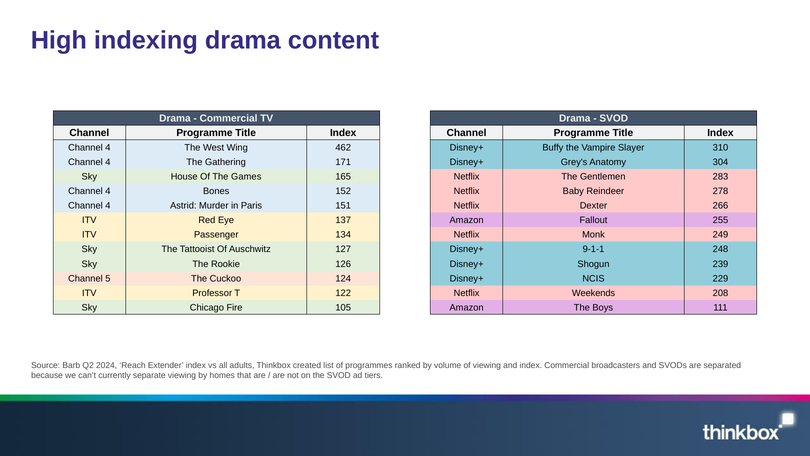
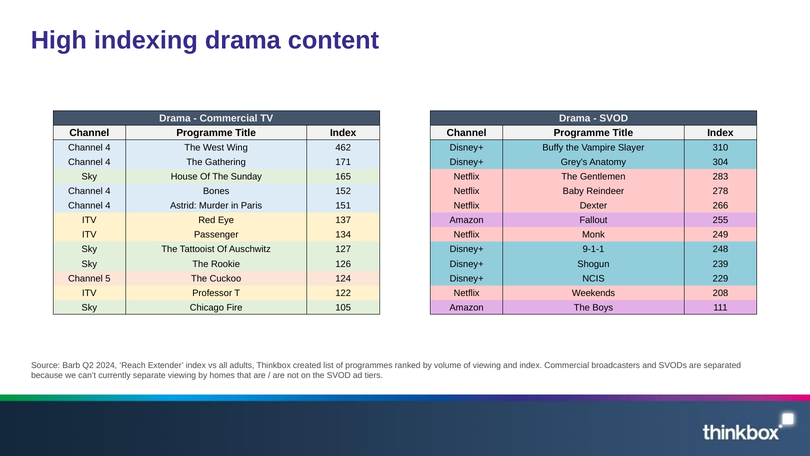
Games: Games -> Sunday
